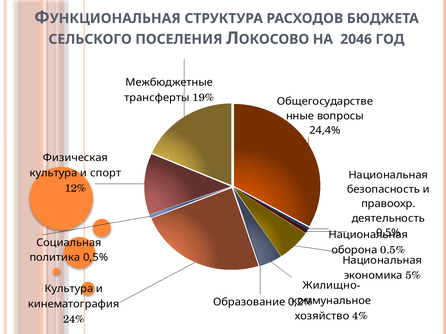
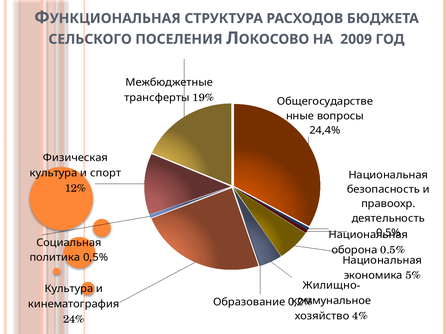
2046: 2046 -> 2009
